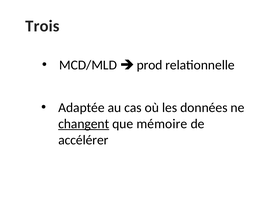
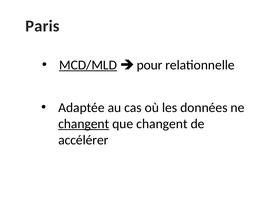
Trois: Trois -> Paris
MCD/MLD underline: none -> present
prod: prod -> pour
que mémoire: mémoire -> changent
